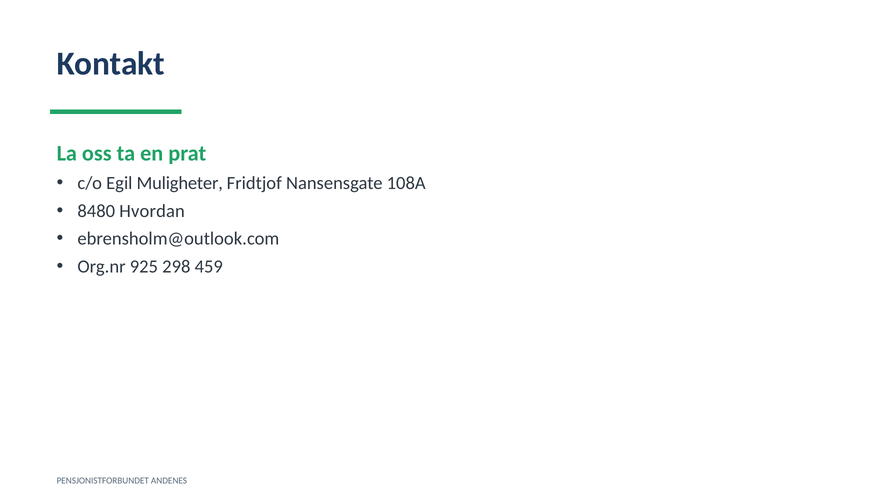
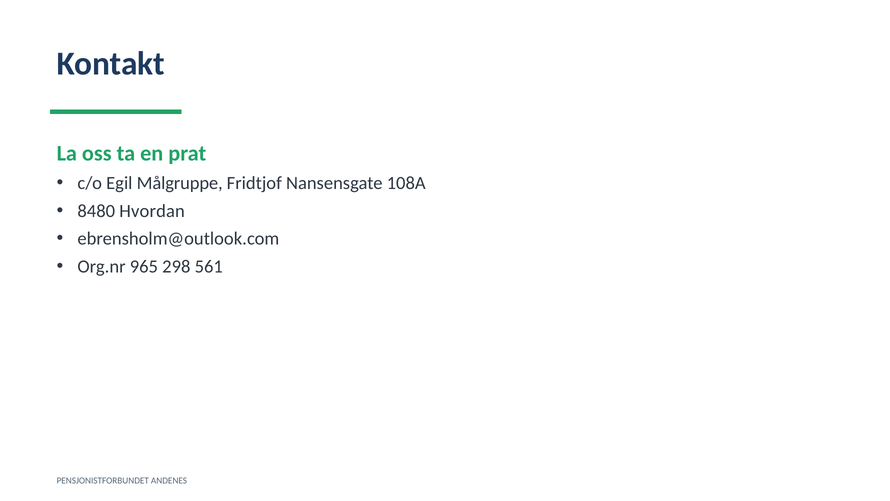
Muligheter: Muligheter -> Målgruppe
925: 925 -> 965
459: 459 -> 561
